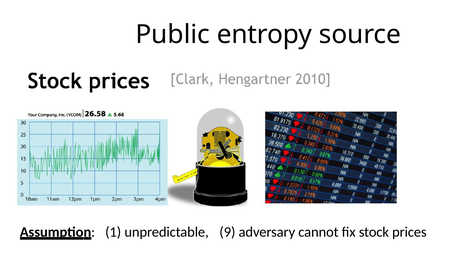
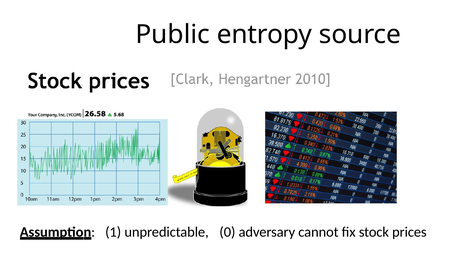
9: 9 -> 0
